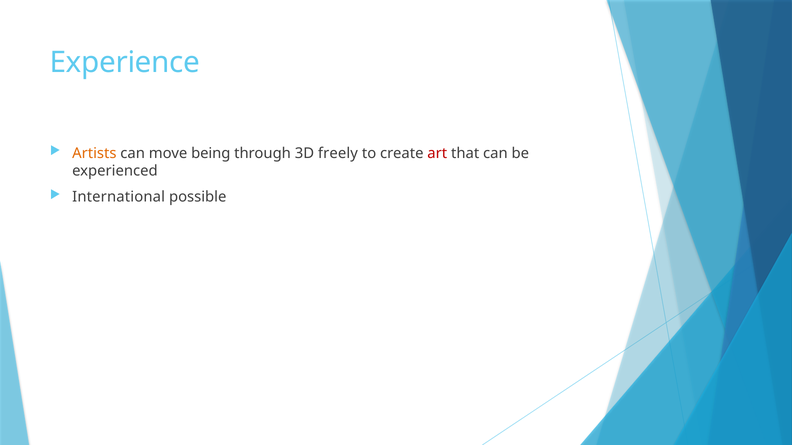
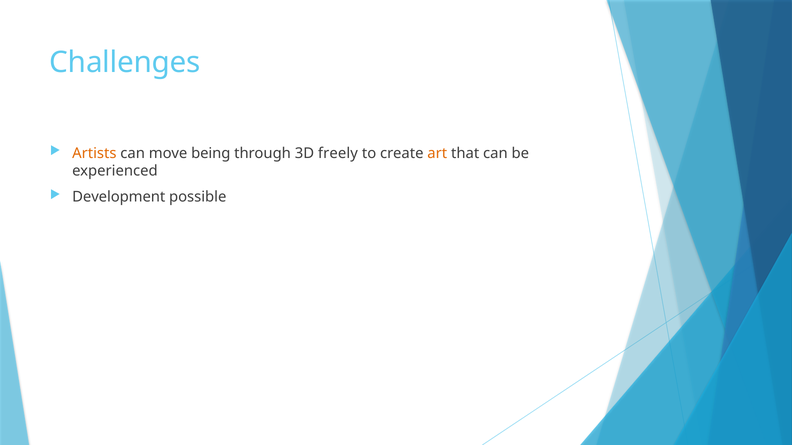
Experience: Experience -> Challenges
art colour: red -> orange
International: International -> Development
